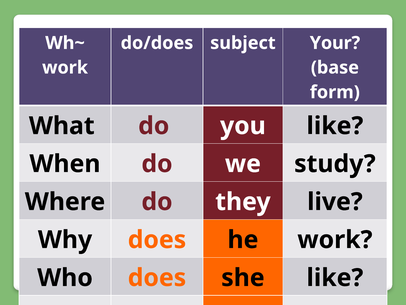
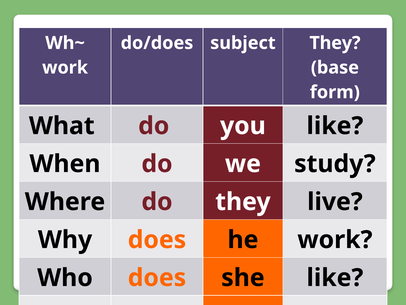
subject Your: Your -> They
